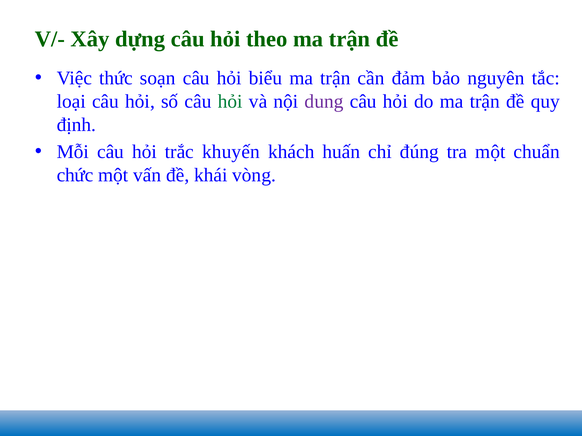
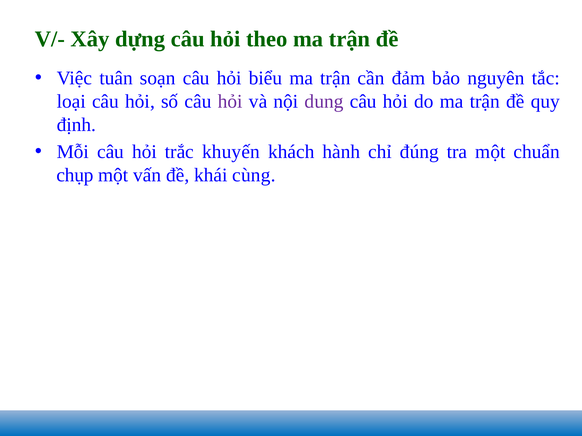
thức: thức -> tuân
hỏi at (230, 102) colour: green -> purple
huấn: huấn -> hành
chức: chức -> chụp
vòng: vòng -> cùng
